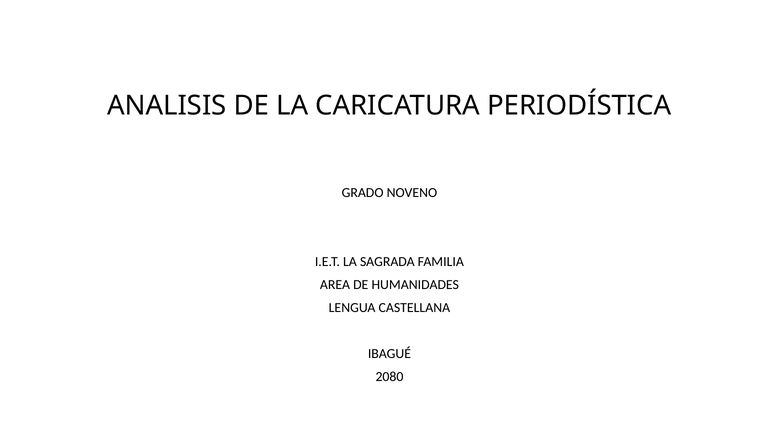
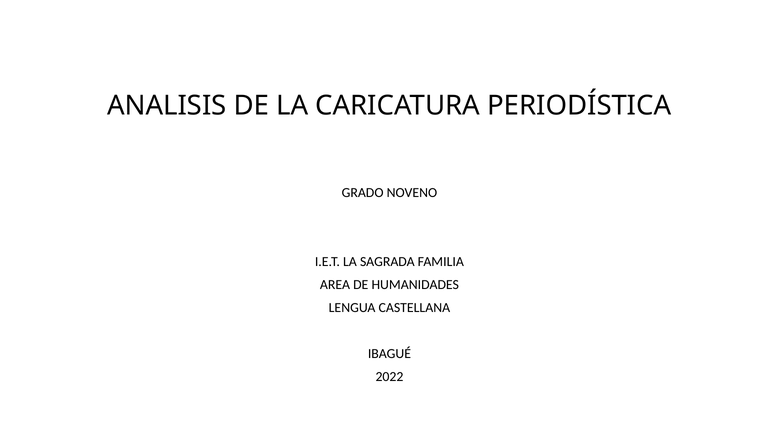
2080: 2080 -> 2022
